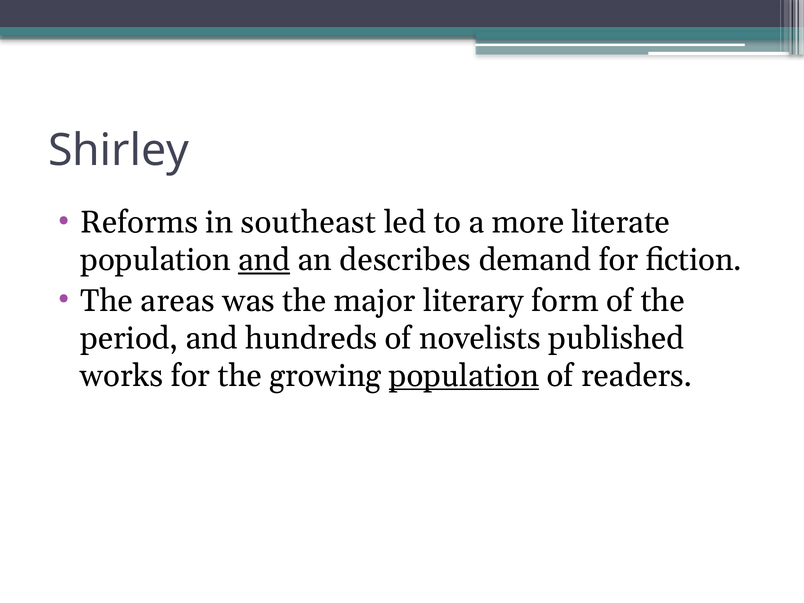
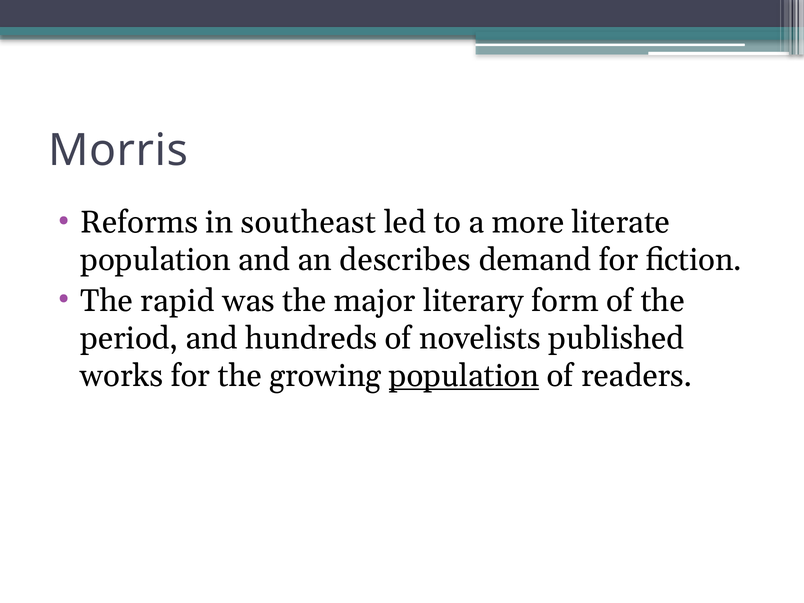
Shirley: Shirley -> Morris
and at (264, 260) underline: present -> none
areas: areas -> rapid
